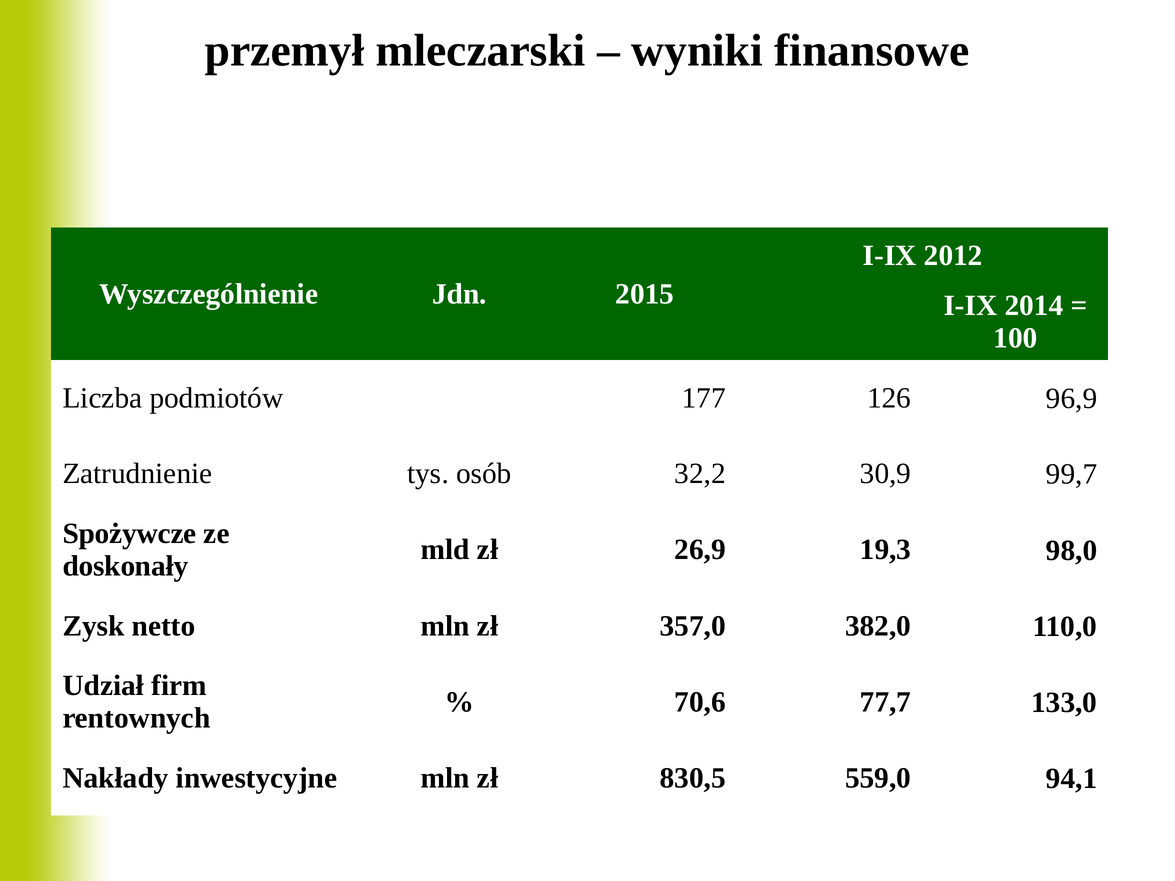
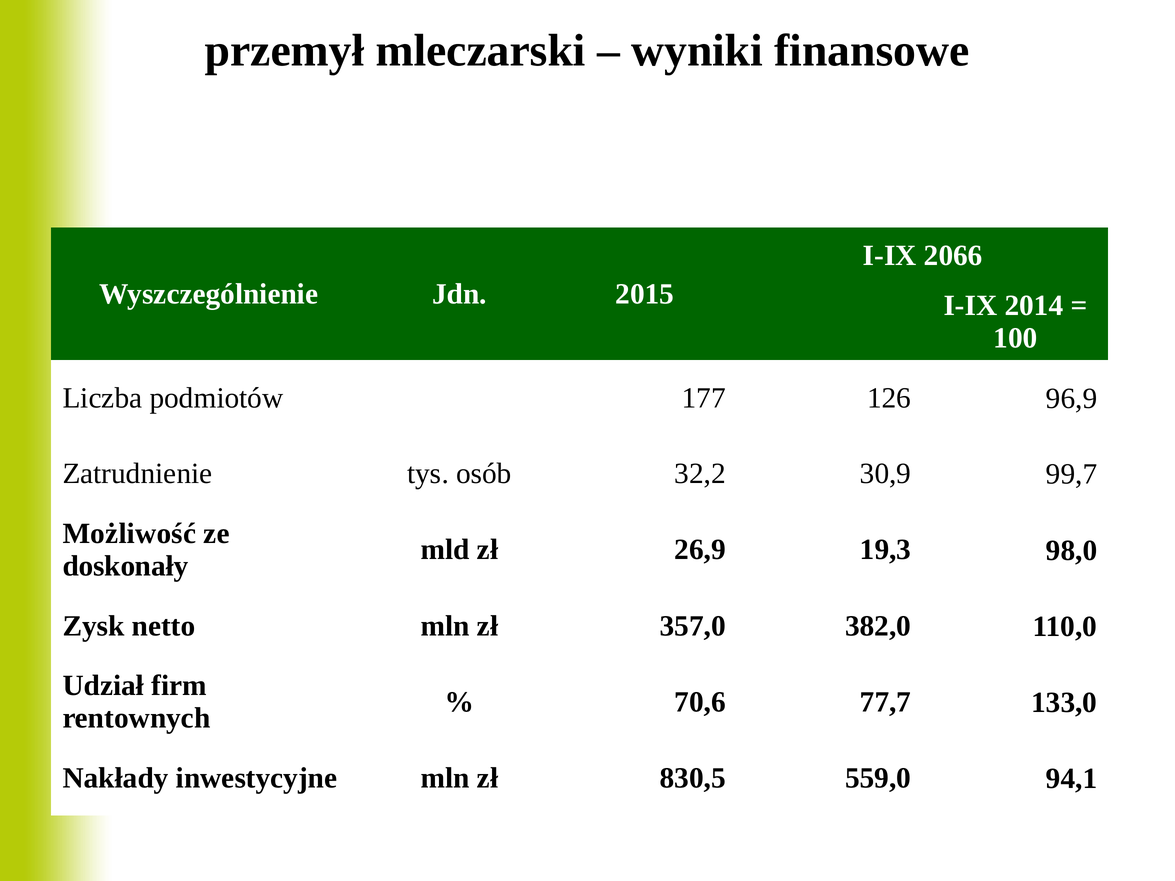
2012: 2012 -> 2066
Spożywcze: Spożywcze -> Możliwość
